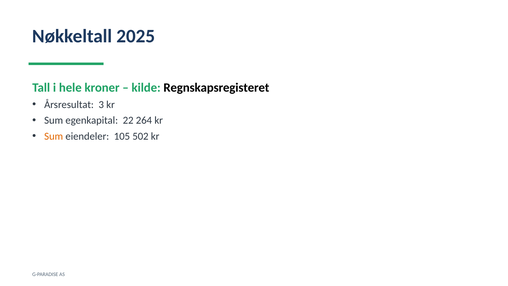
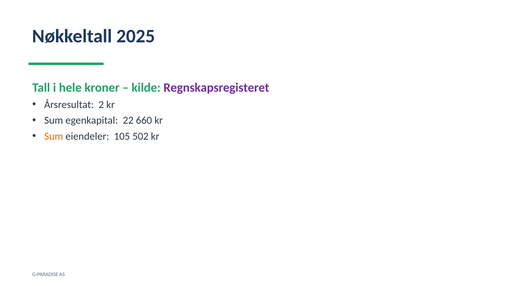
Regnskapsregisteret colour: black -> purple
3: 3 -> 2
264: 264 -> 660
